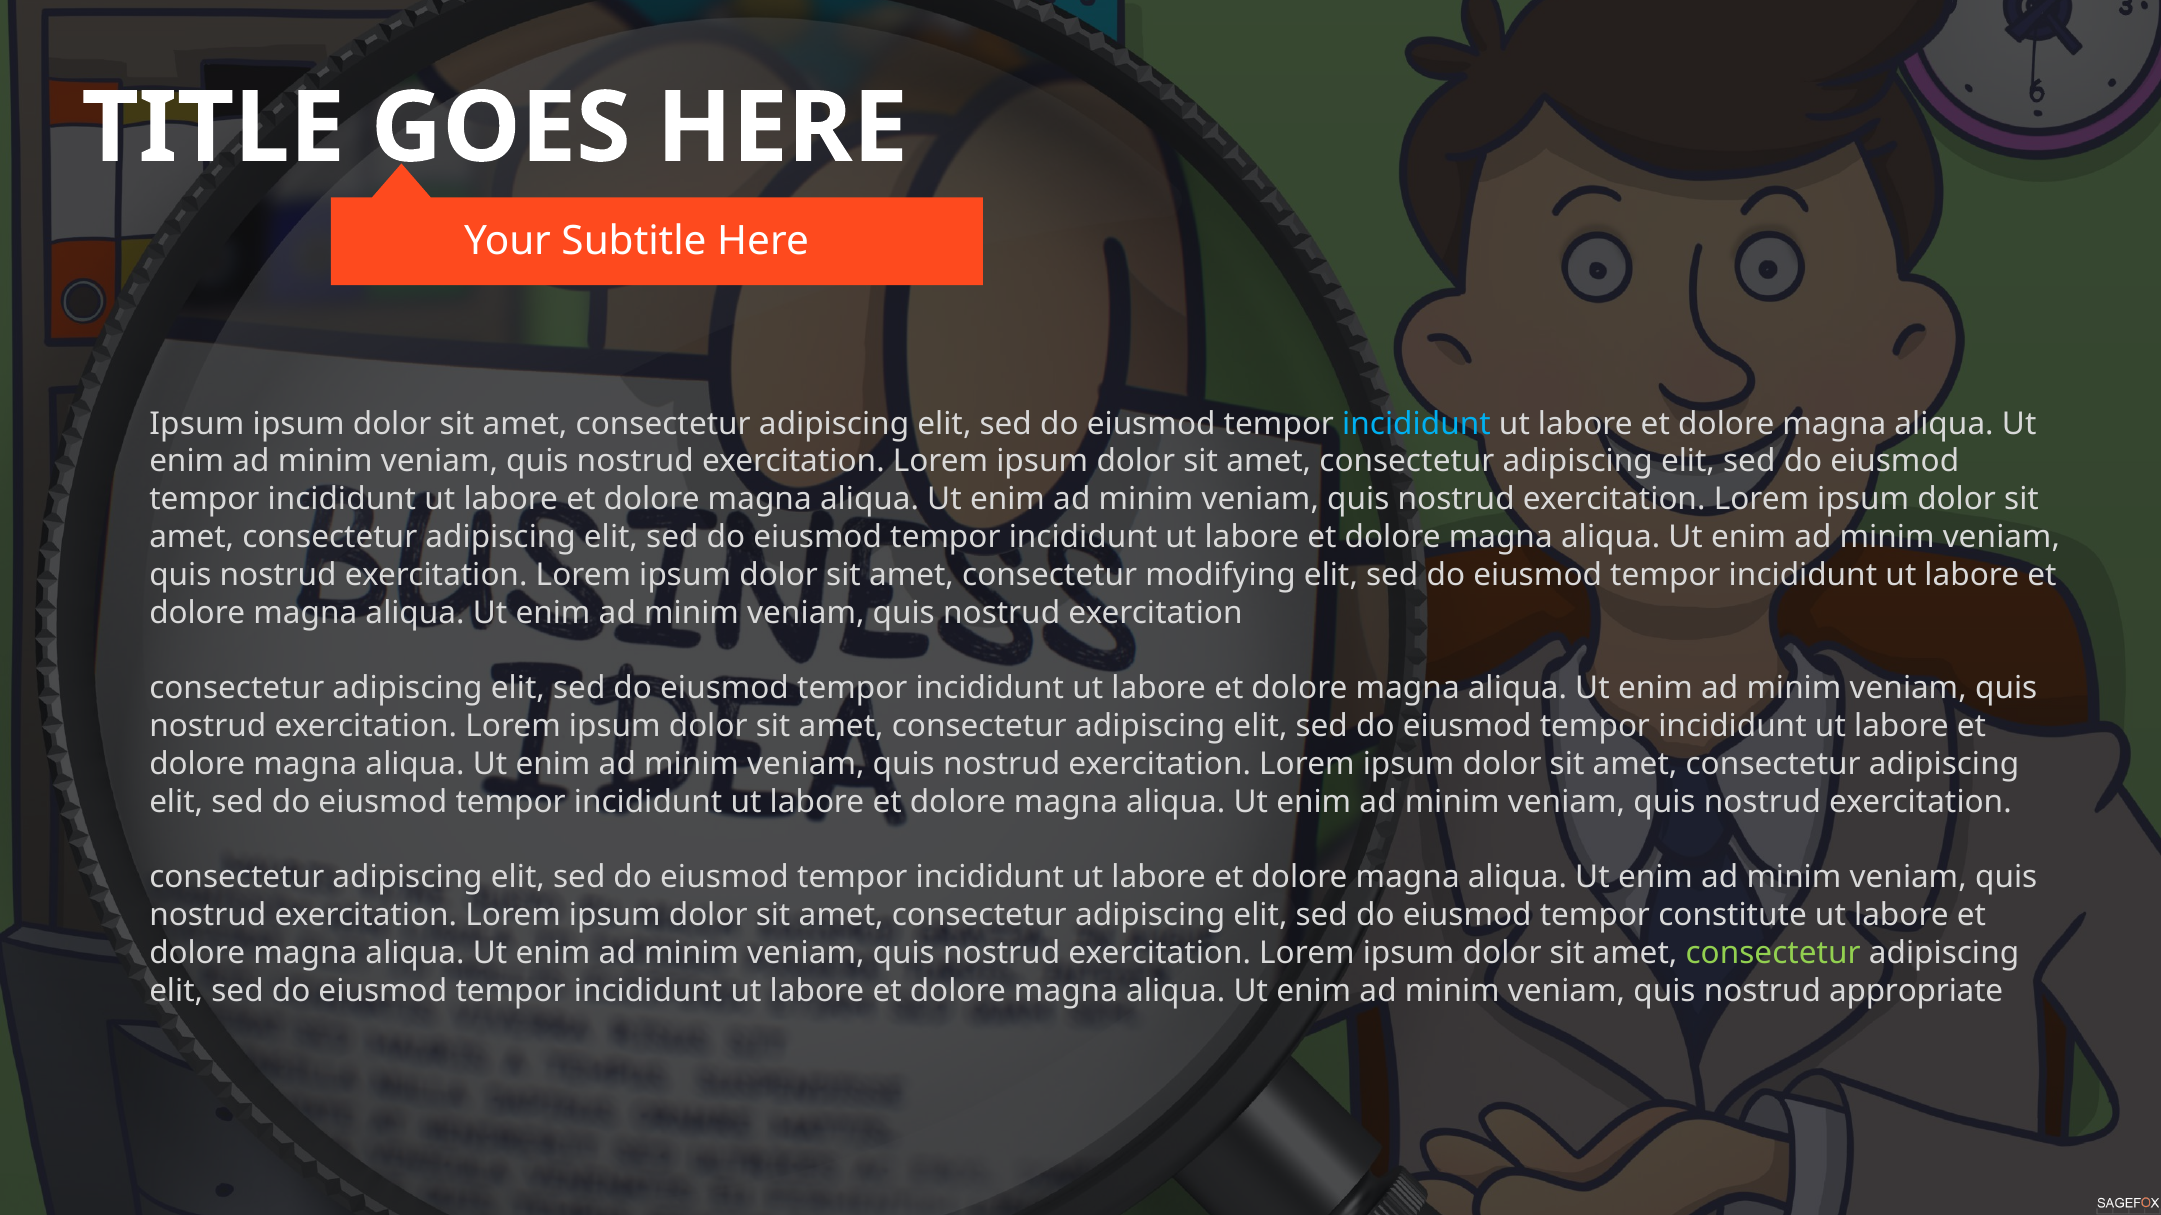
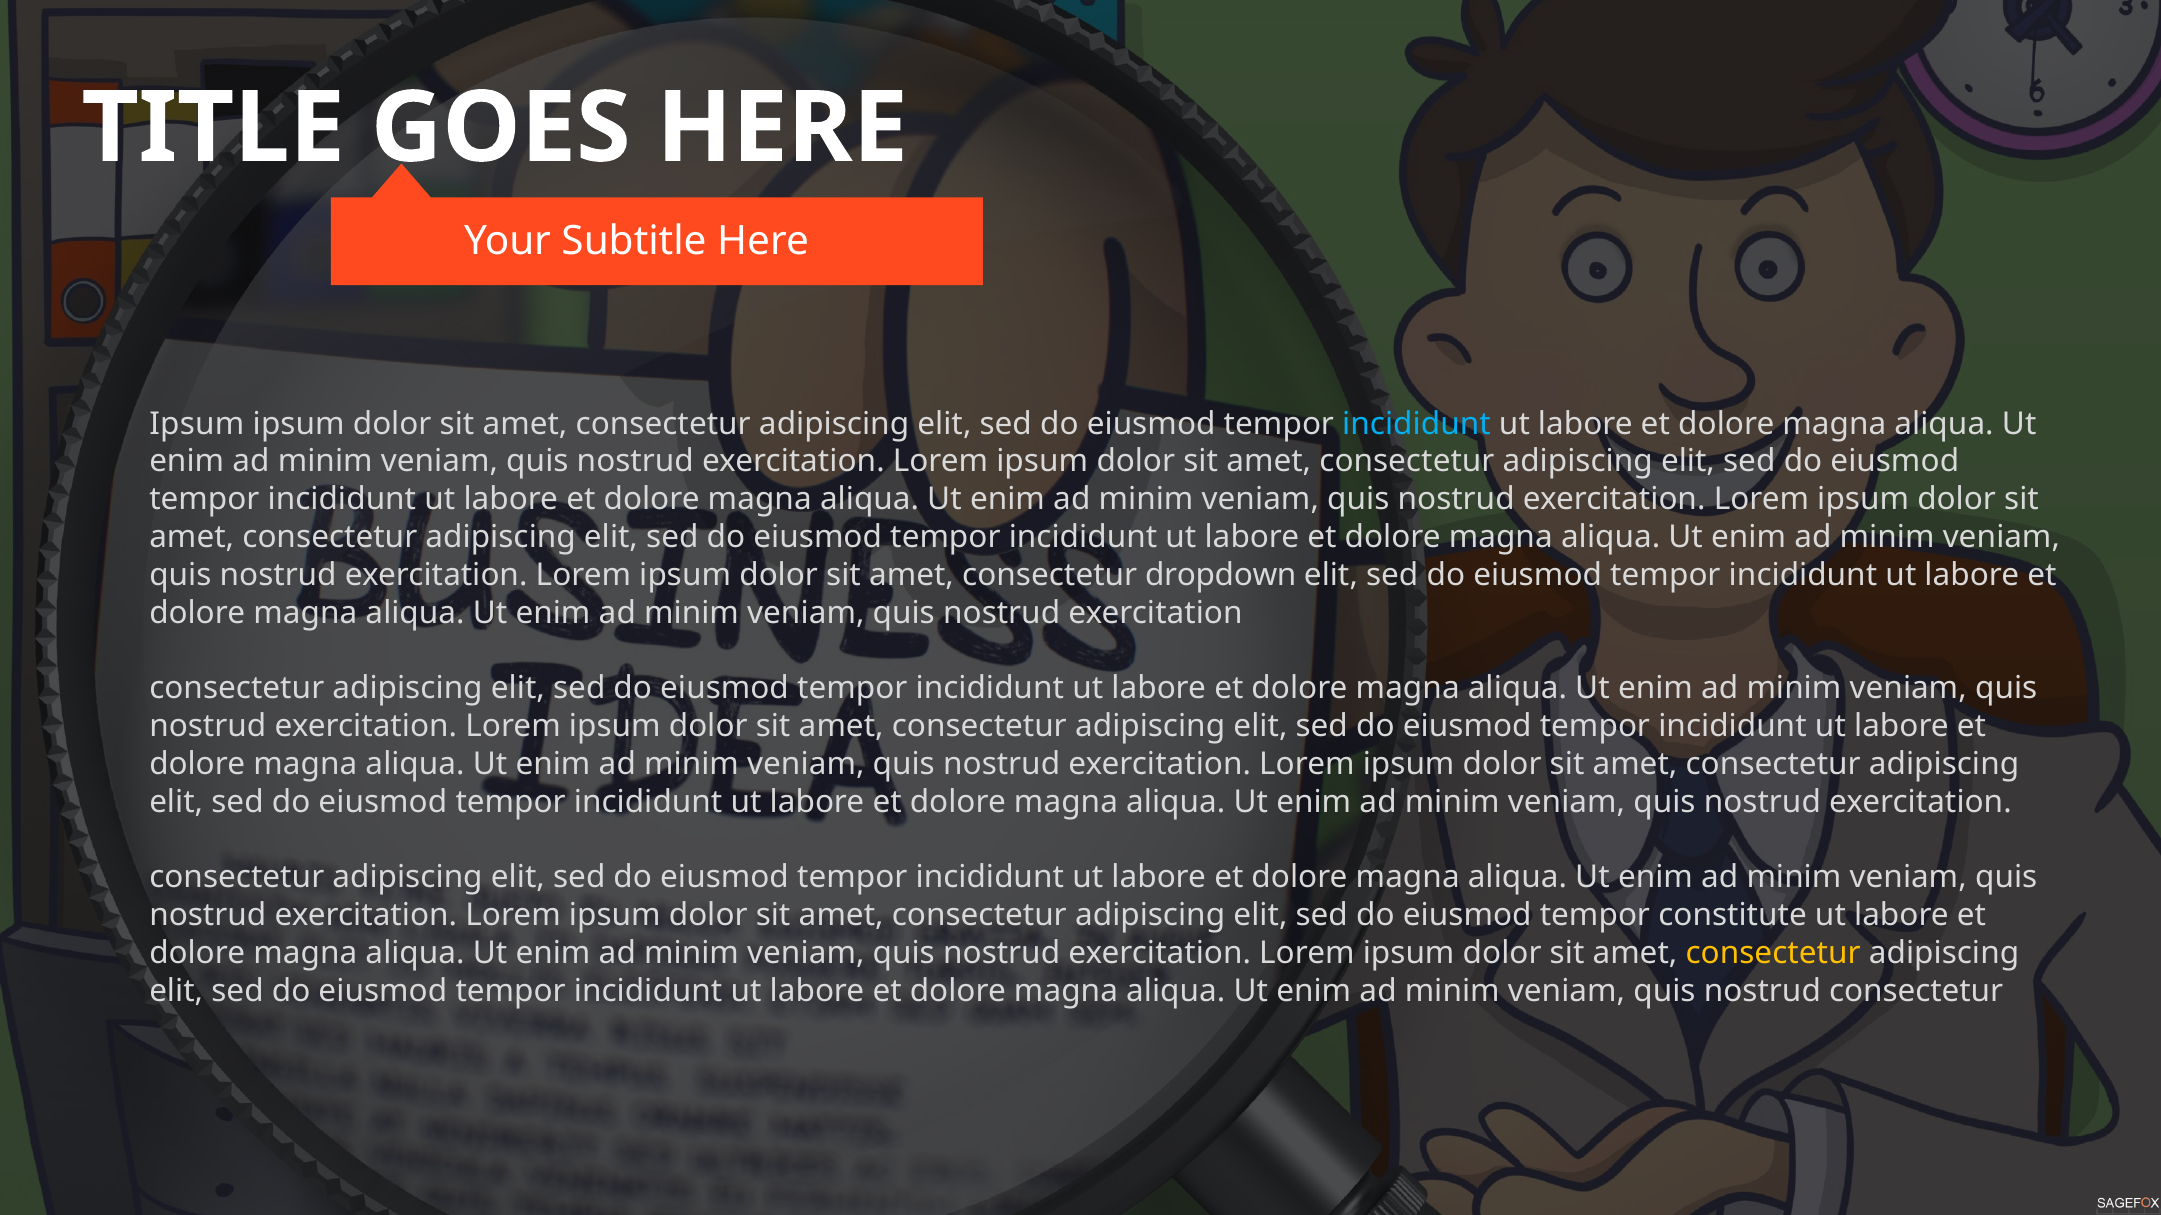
modifying: modifying -> dropdown
consectetur at (1773, 954) colour: light green -> yellow
nostrud appropriate: appropriate -> consectetur
